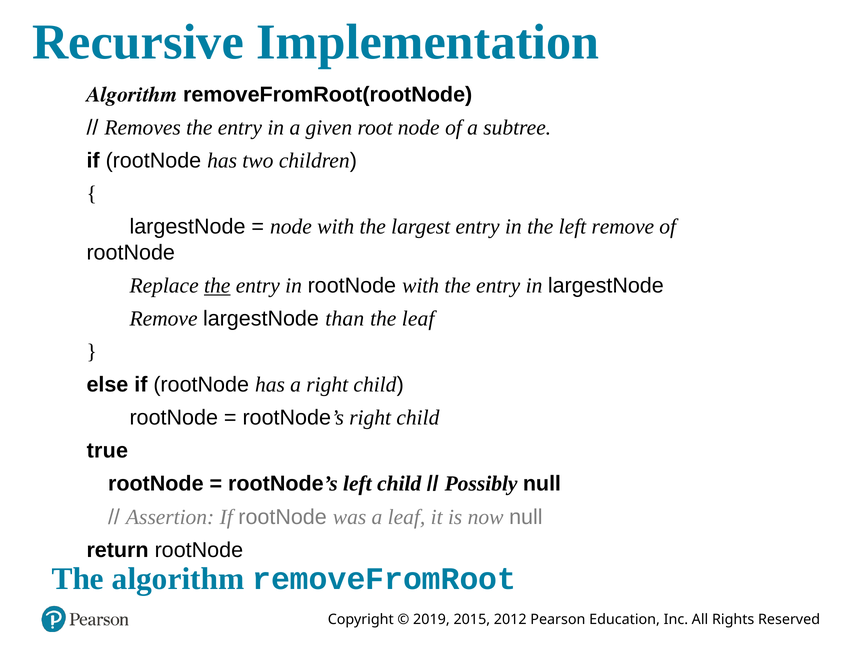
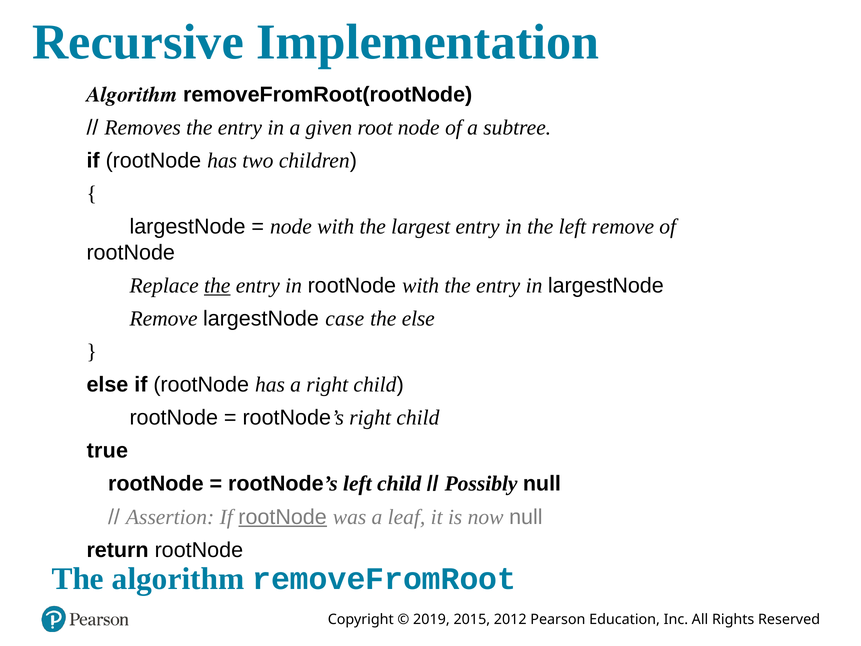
than: than -> case
the leaf: leaf -> else
rootNode at (283, 517) underline: none -> present
